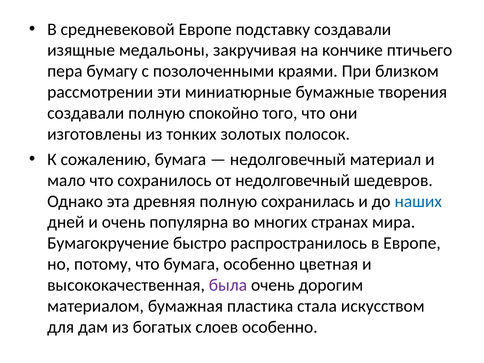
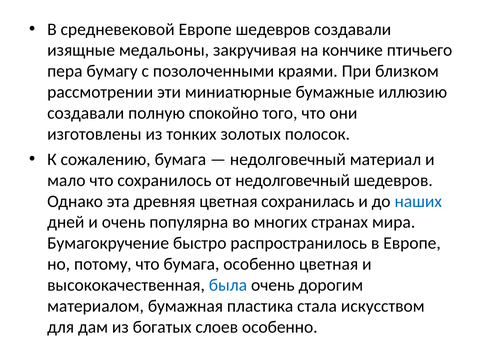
Европе подставку: подставку -> шедевров
творения: творения -> иллюзию
древняя полную: полную -> цветная
была colour: purple -> blue
